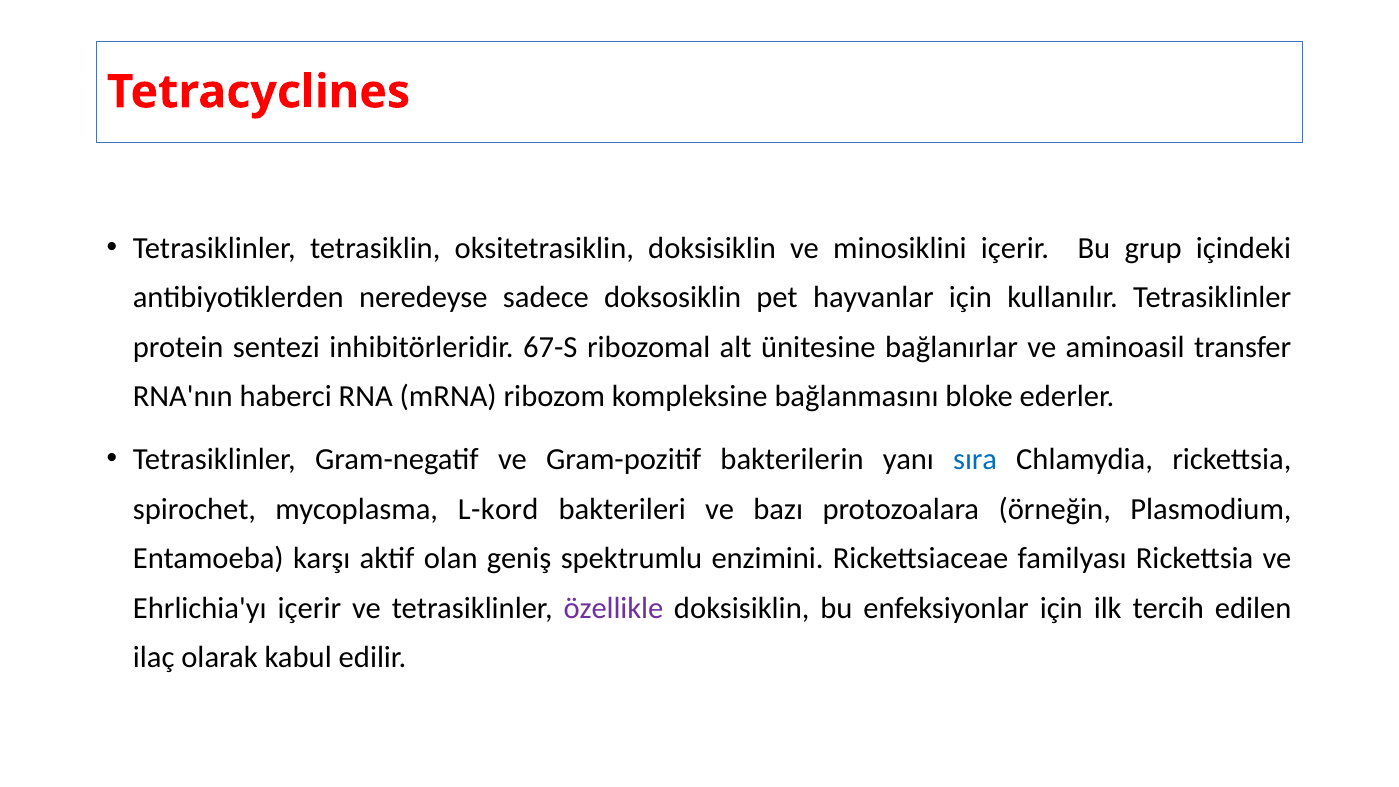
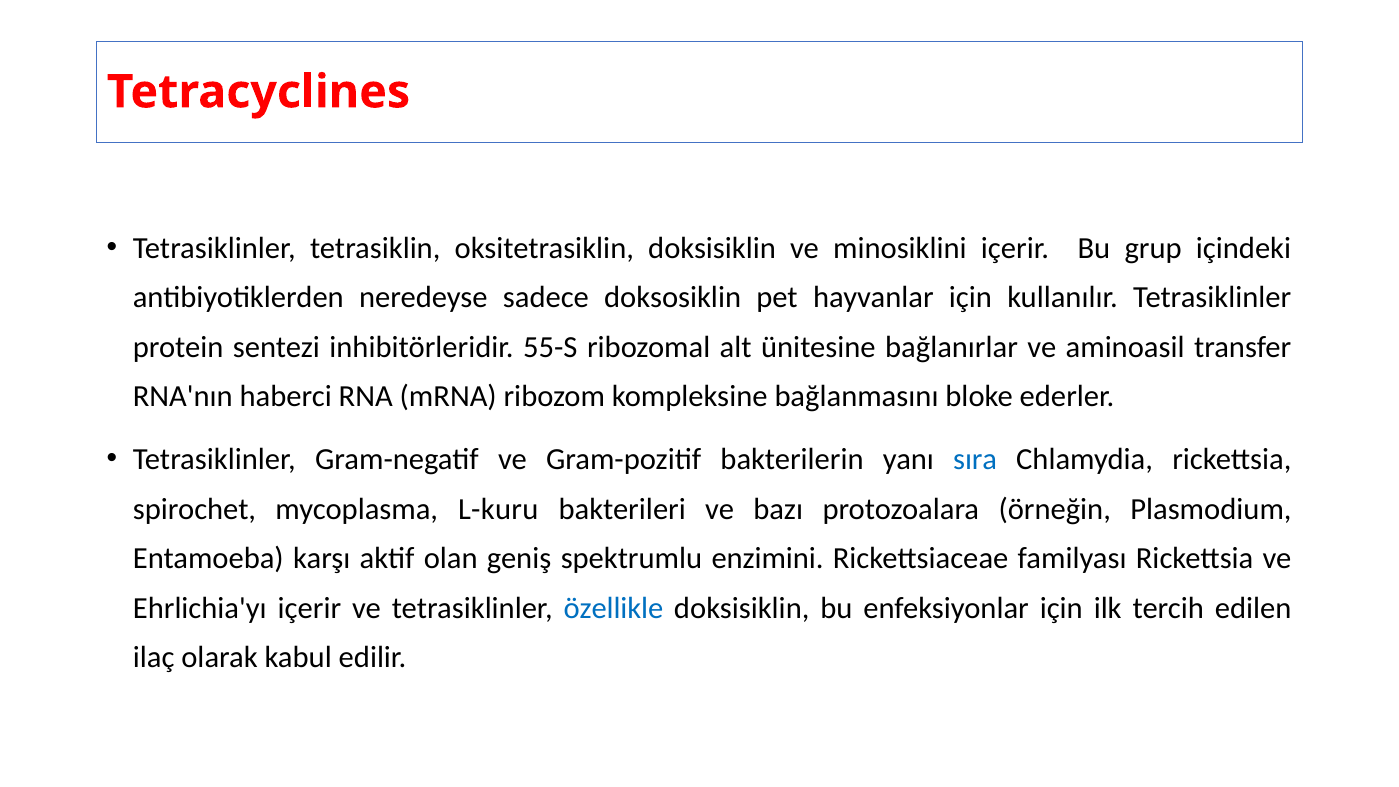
67-S: 67-S -> 55-S
L-kord: L-kord -> L-kuru
özellikle colour: purple -> blue
